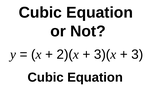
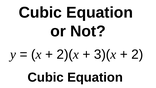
3: 3 -> 2
